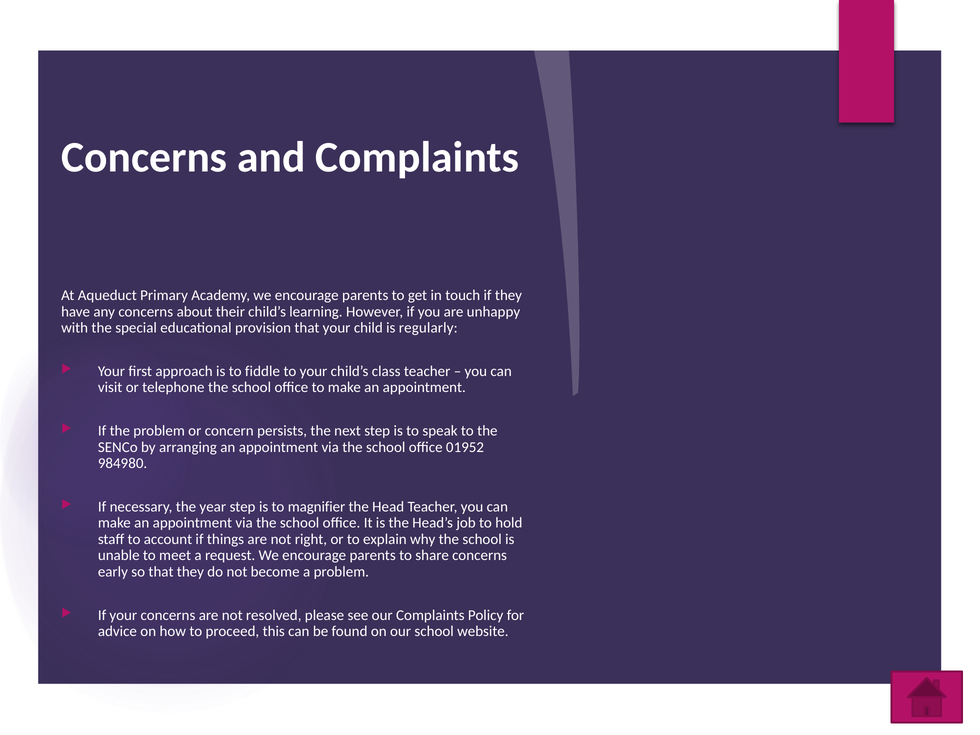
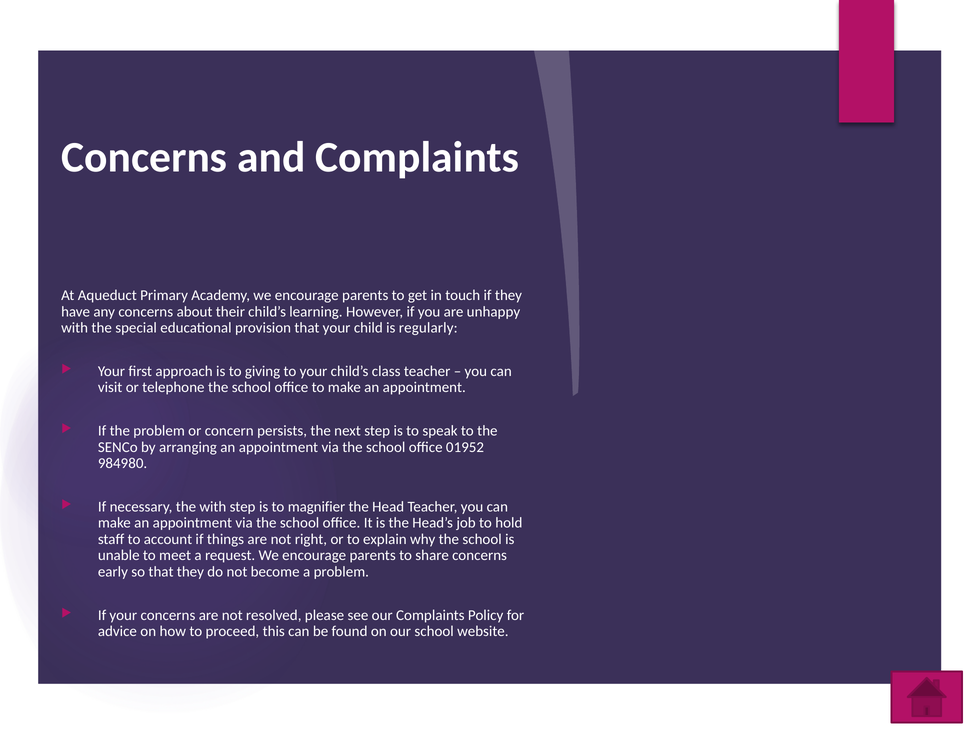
fiddle: fiddle -> giving
the year: year -> with
